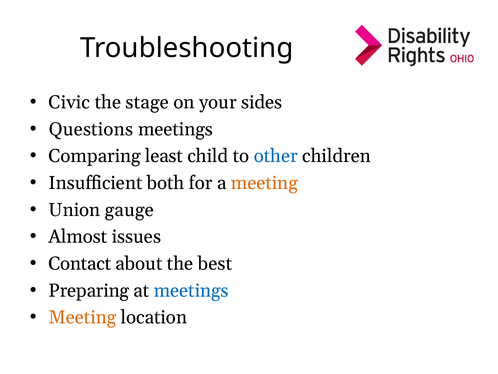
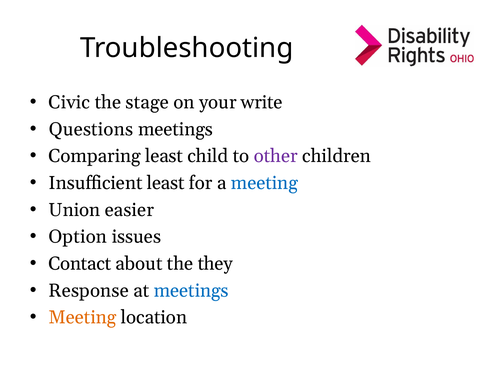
sides: sides -> write
other colour: blue -> purple
Insufficient both: both -> least
meeting at (264, 183) colour: orange -> blue
gauge: gauge -> easier
Almost: Almost -> Option
best: best -> they
Preparing: Preparing -> Response
